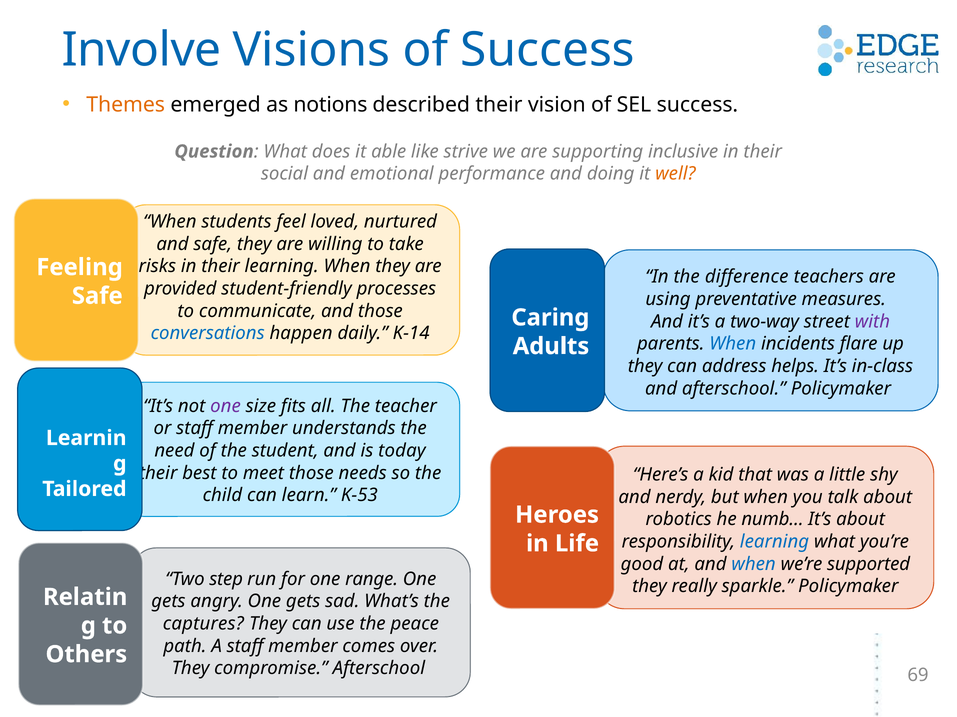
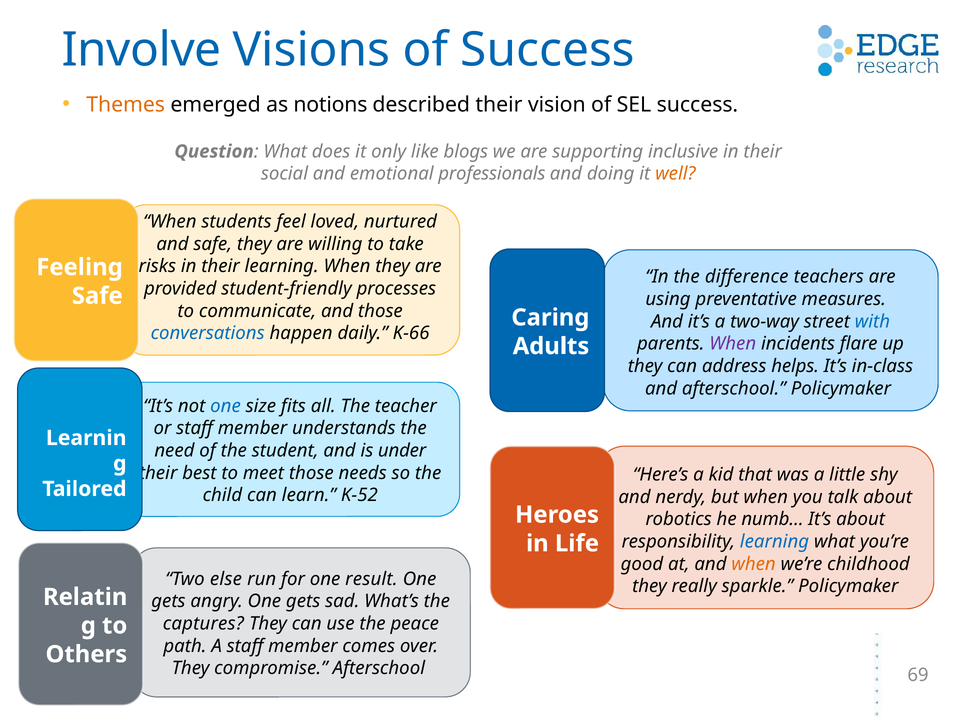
able: able -> only
strive: strive -> blogs
performance: performance -> professionals
with colour: purple -> blue
K-14: K-14 -> K-66
When at (733, 344) colour: blue -> purple
one at (226, 406) colour: purple -> blue
today: today -> under
K-53: K-53 -> K-52
when at (754, 565) colour: blue -> orange
supported: supported -> childhood
step: step -> else
range: range -> result
